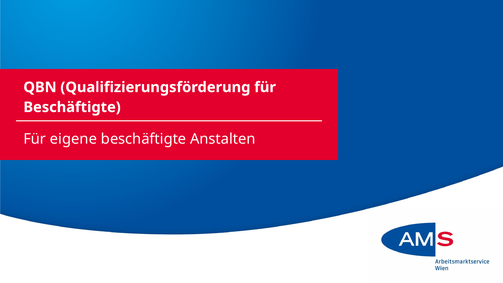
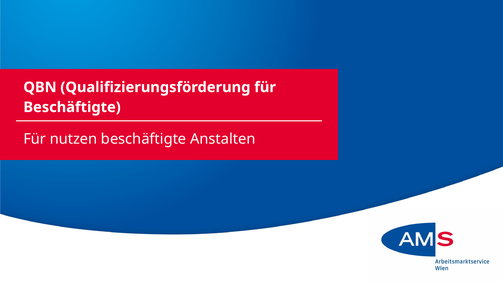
eigene: eigene -> nutzen
